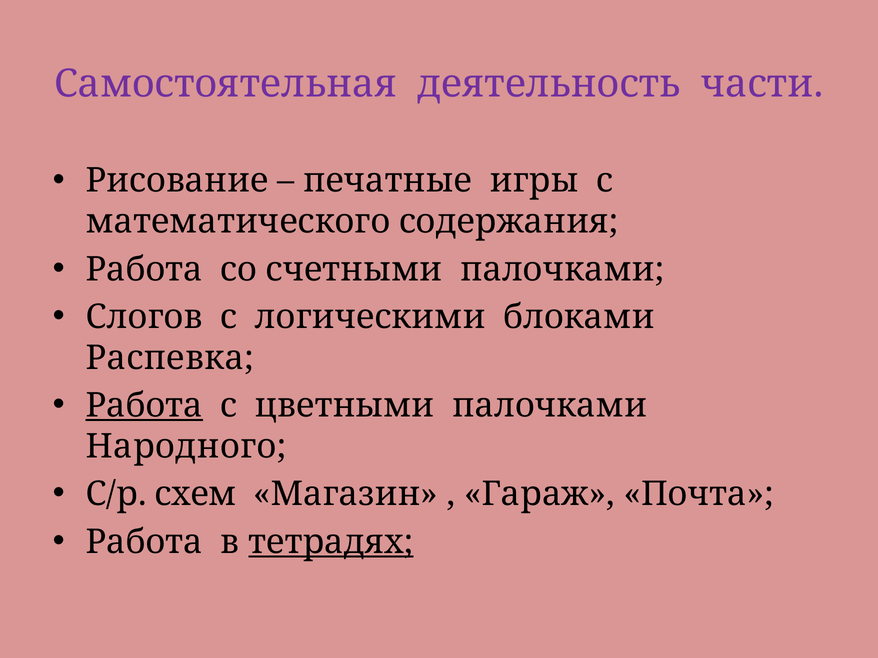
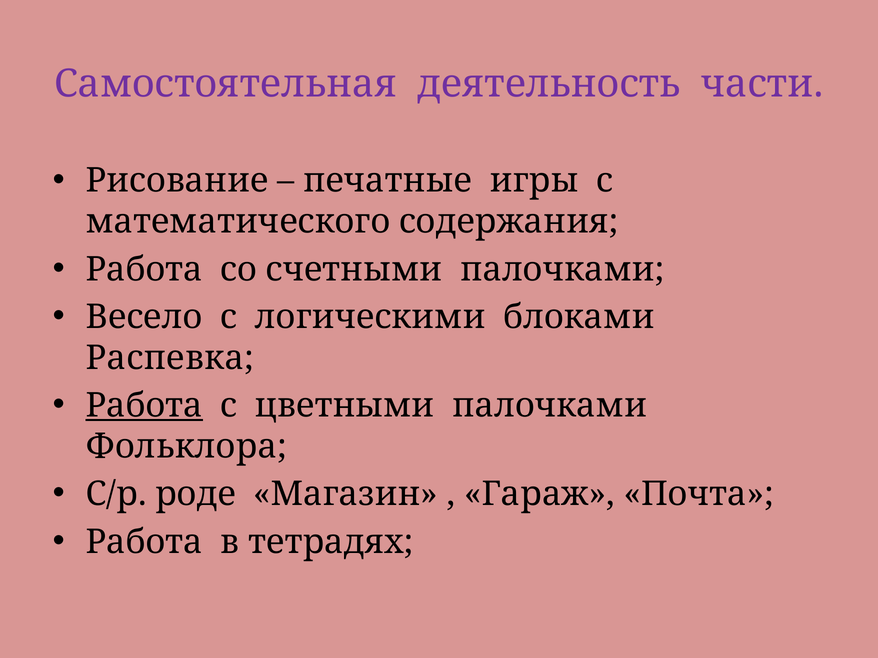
Слогов: Слогов -> Весело
Народного: Народного -> Фольклора
схем: схем -> роде
тетрадях underline: present -> none
